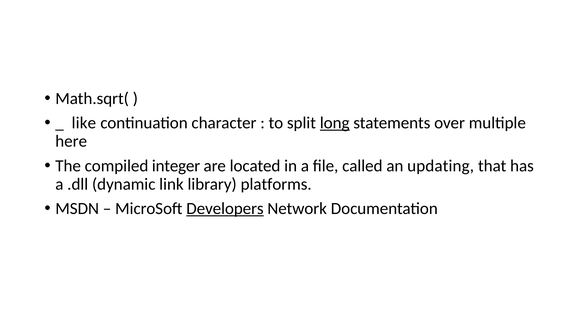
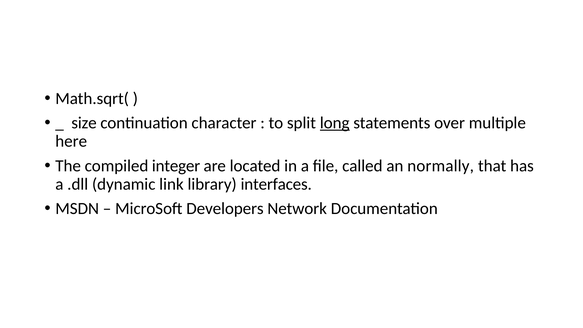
like: like -> size
updating: updating -> normally
platforms: platforms -> interfaces
Developers underline: present -> none
